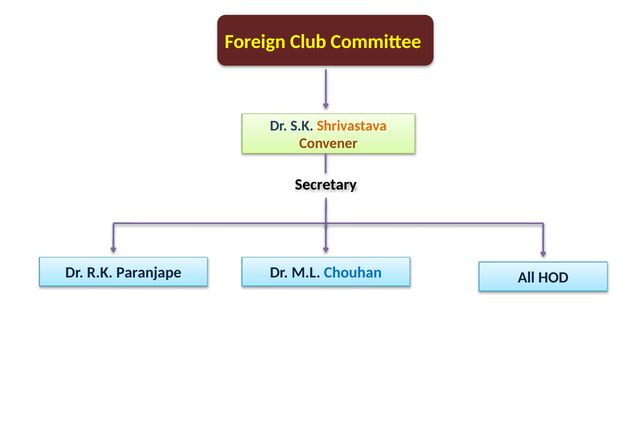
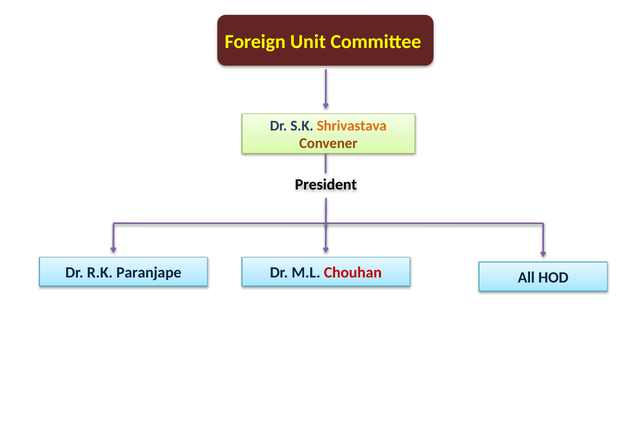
Club: Club -> Unit
Secretary: Secretary -> President
Chouhan colour: blue -> red
